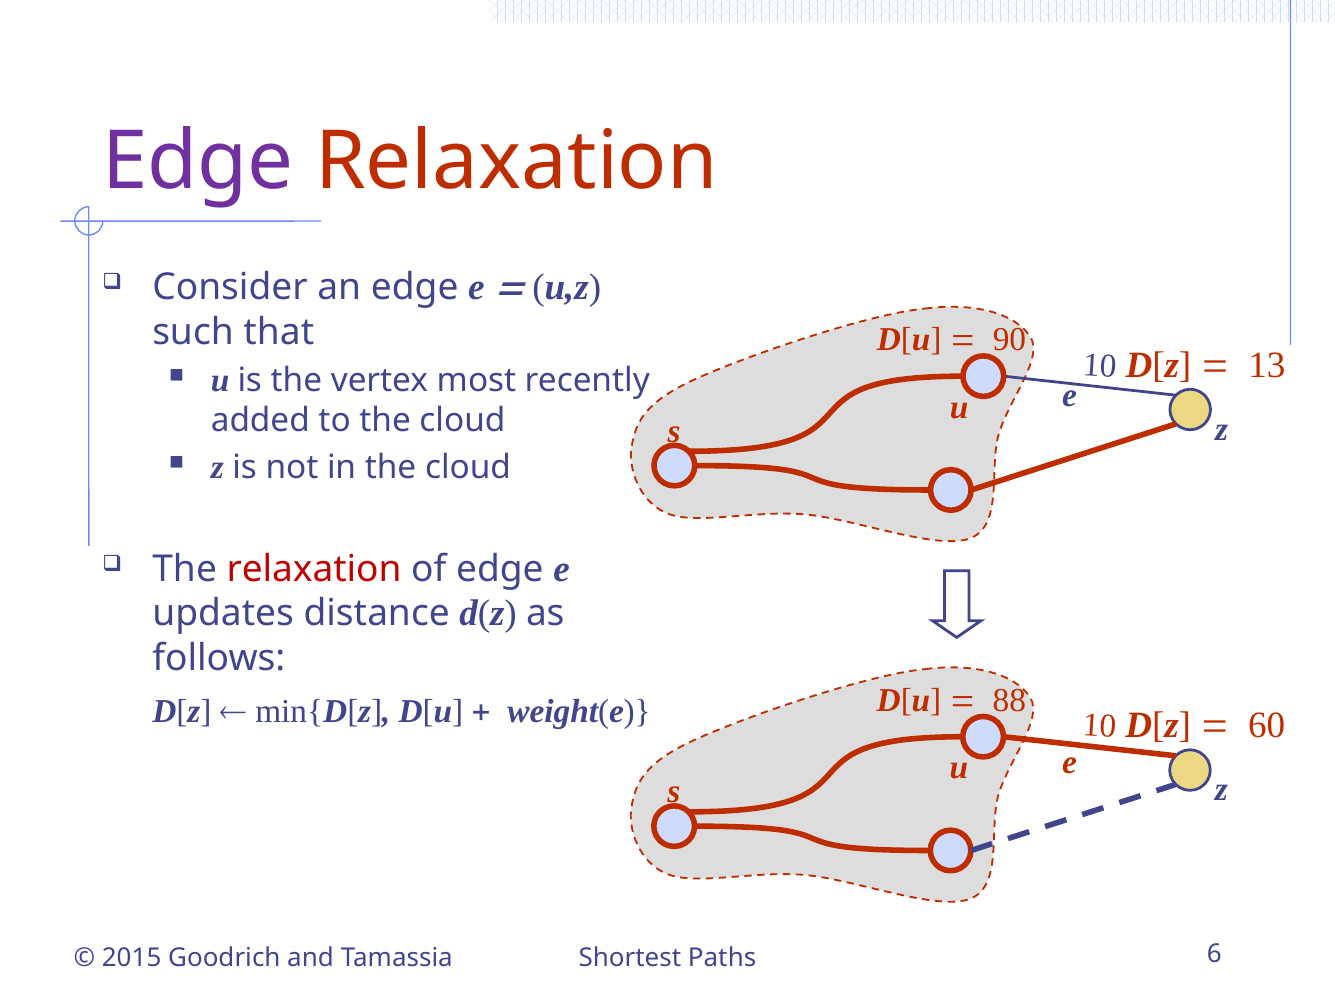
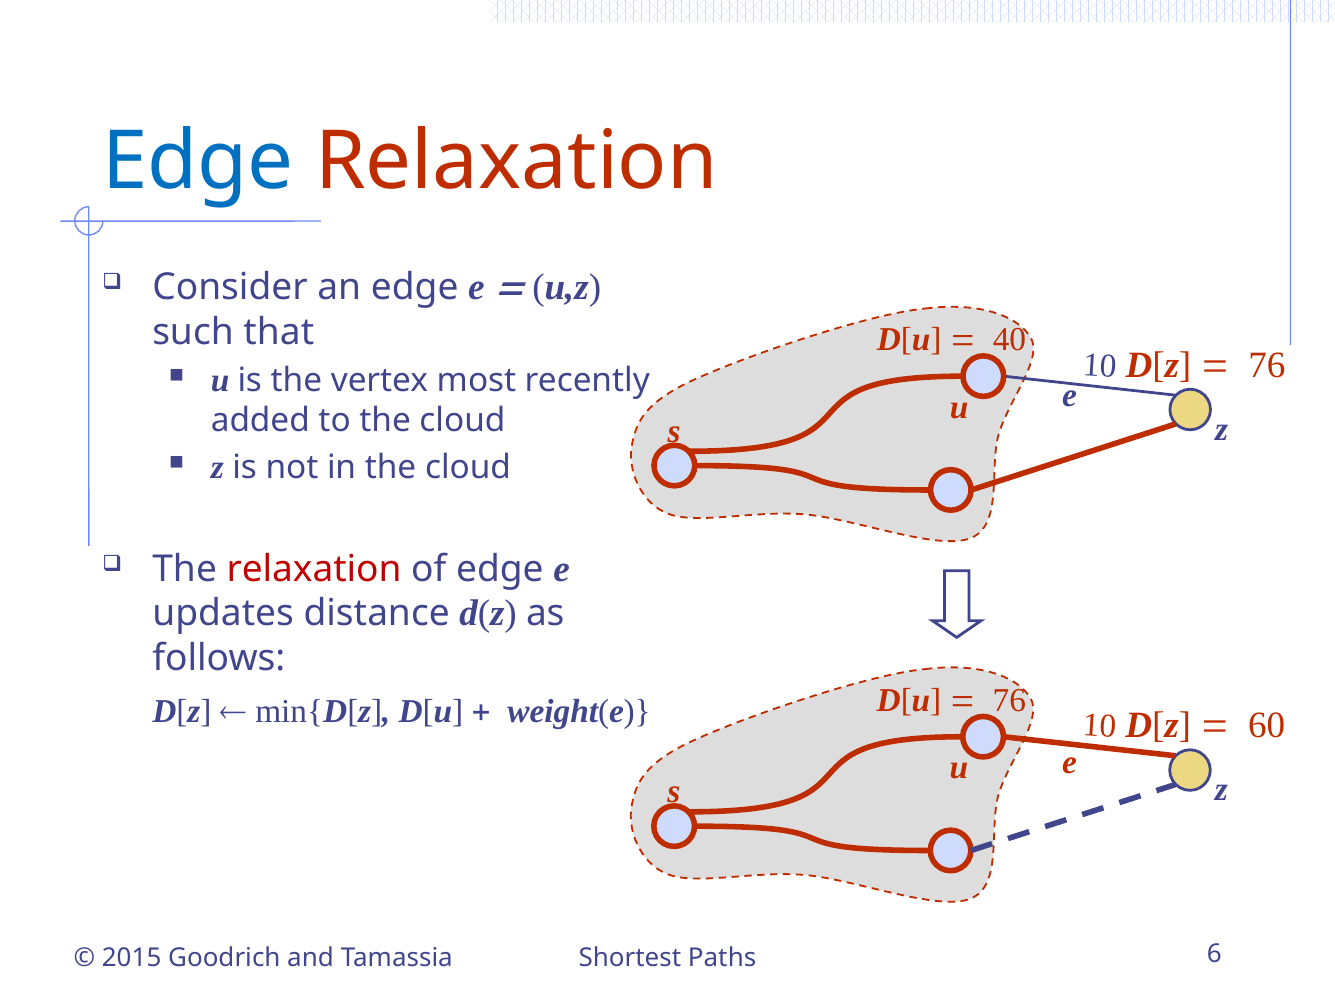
Edge at (198, 161) colour: purple -> blue
90: 90 -> 40
13 at (1267, 365): 13 -> 76
88 at (1009, 700): 88 -> 76
